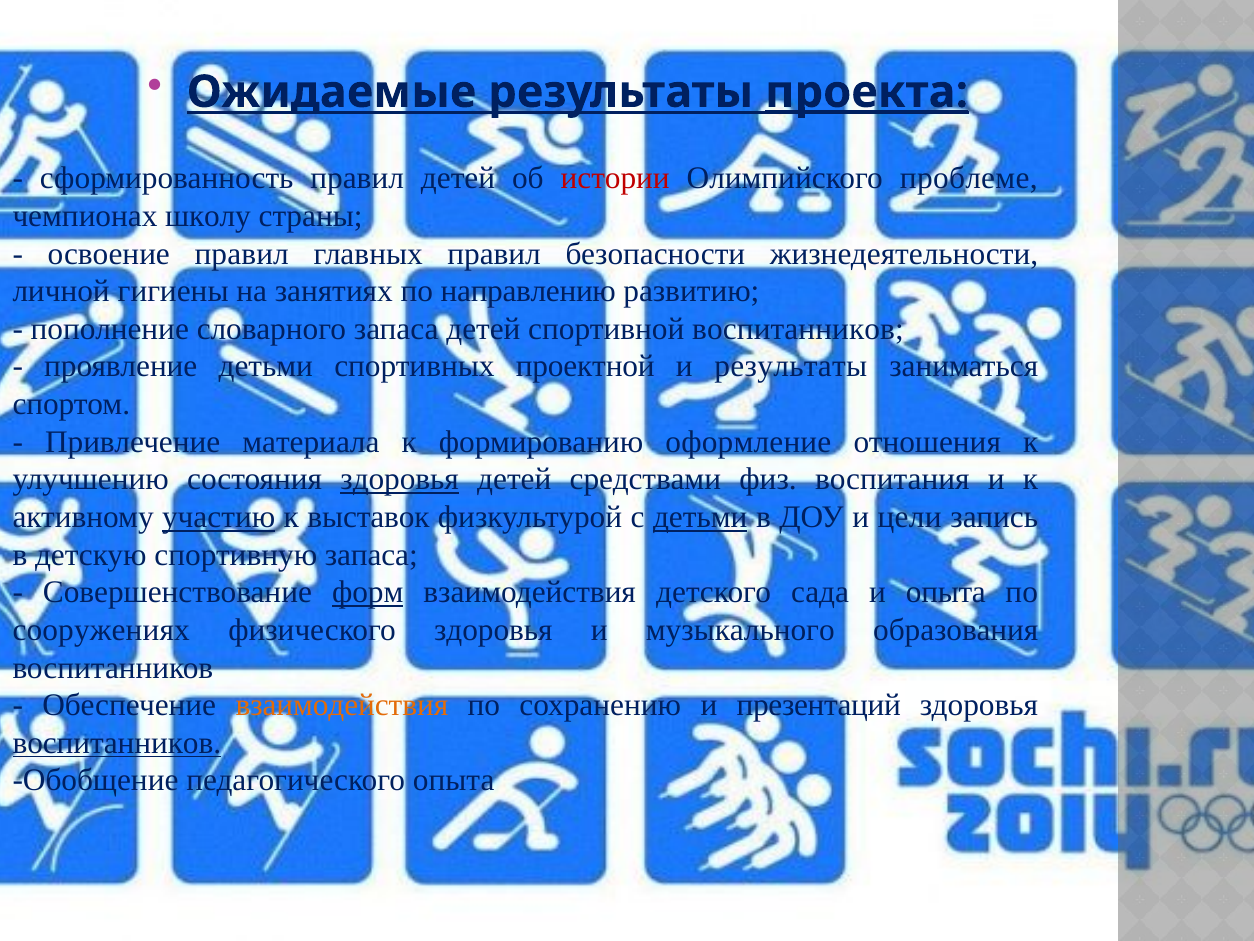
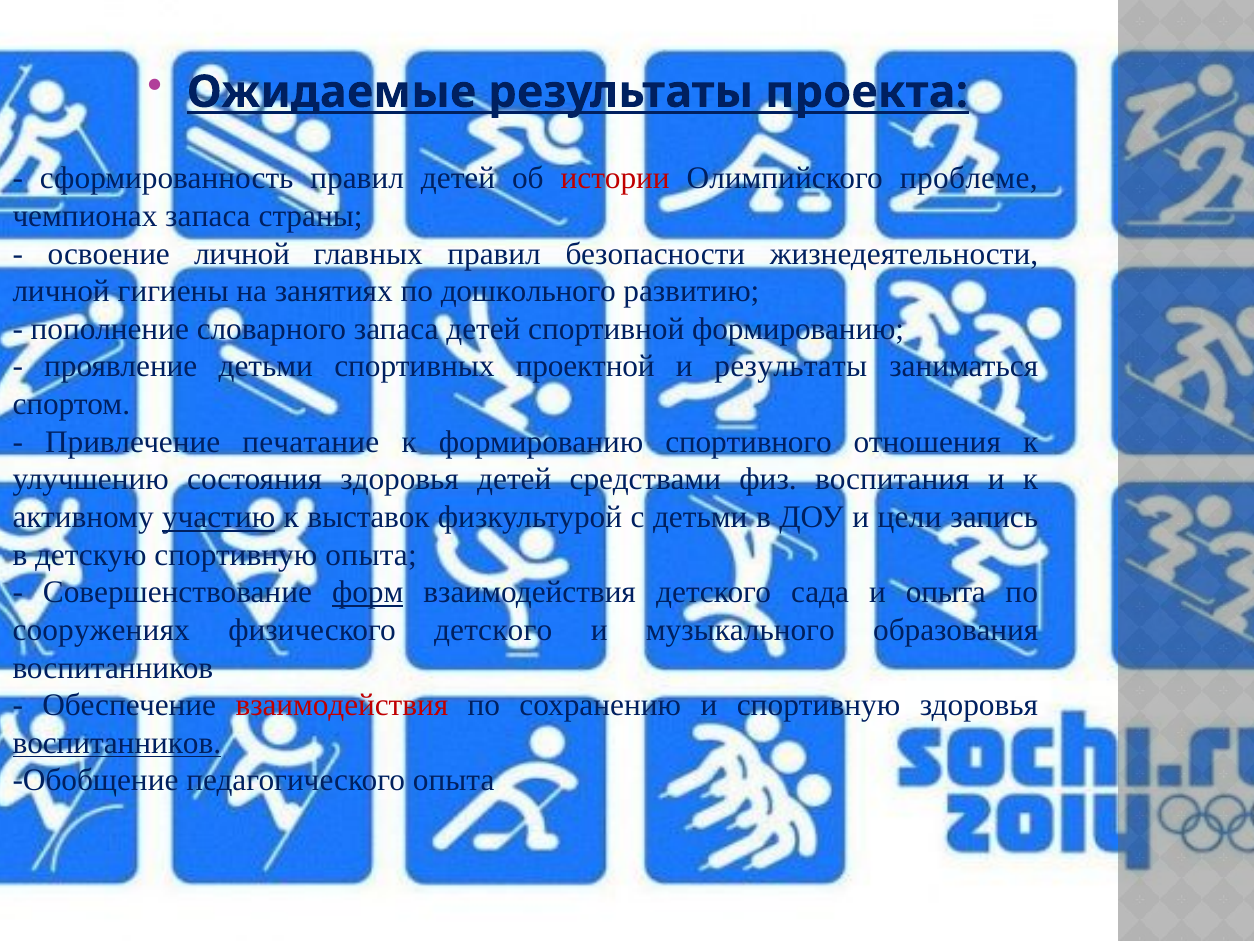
проекта underline: present -> none
чемпионах школу: школу -> запаса
освоение правил: правил -> личной
направлению: направлению -> дошкольного
спортивной воспитанников: воспитанников -> формированию
материала: материала -> печатание
оформление: оформление -> спортивного
здоровья at (400, 479) underline: present -> none
детьми at (700, 517) underline: present -> none
спортивную запаса: запаса -> опыта
физического здоровья: здоровья -> детского
взаимодействия at (342, 705) colour: orange -> red
и презентаций: презентаций -> спортивную
